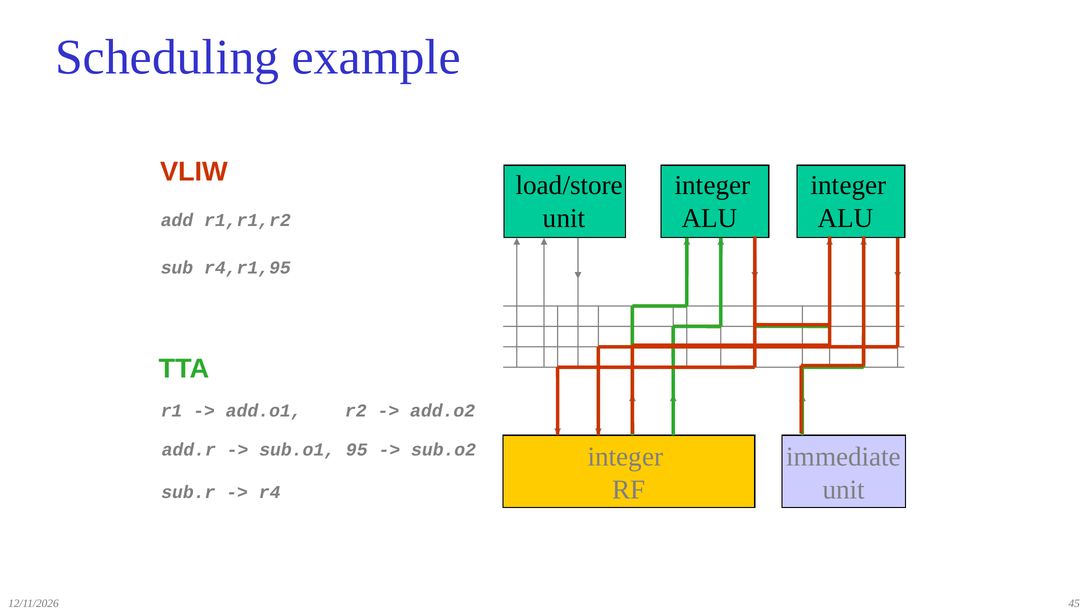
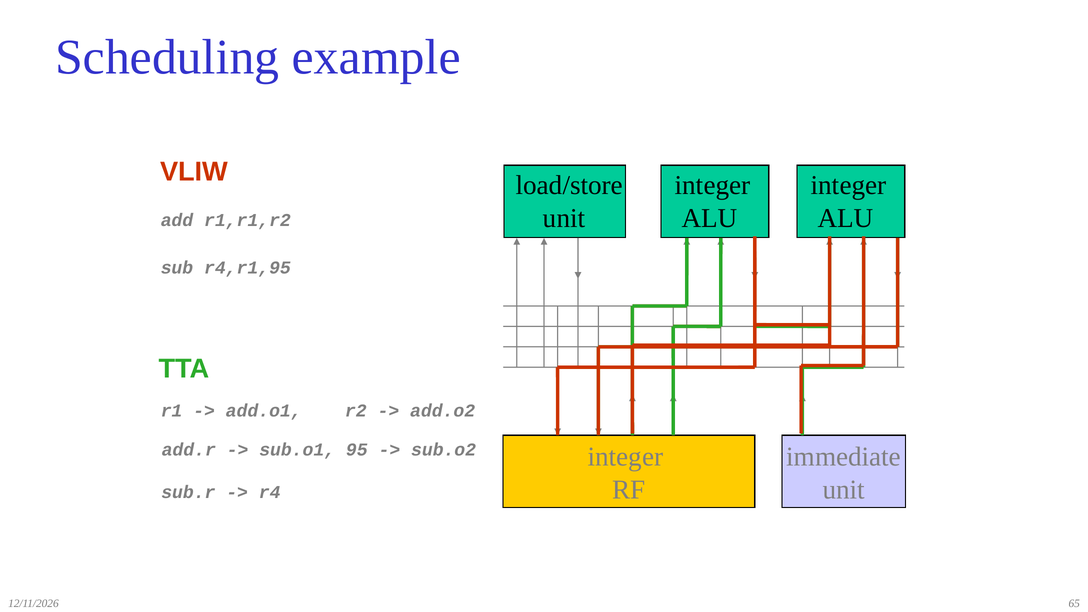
45: 45 -> 65
